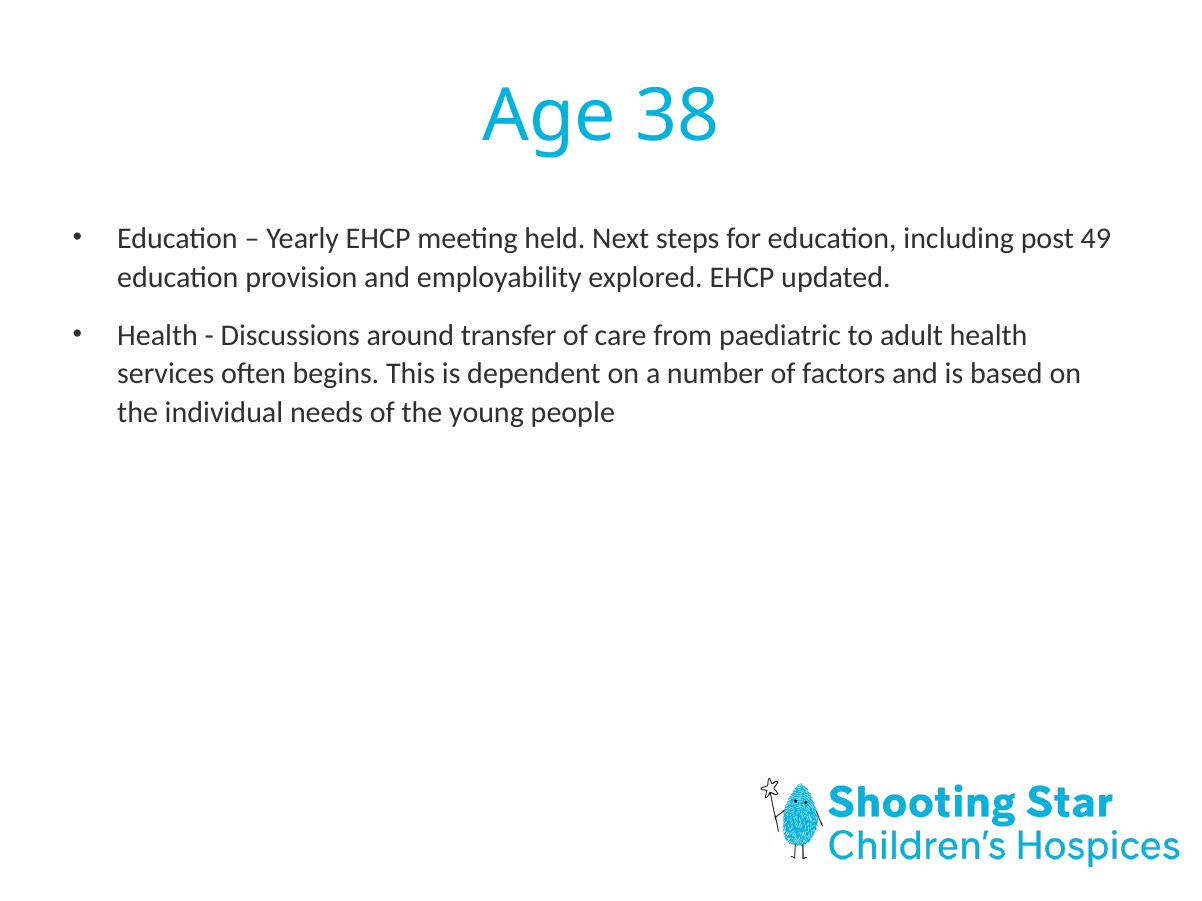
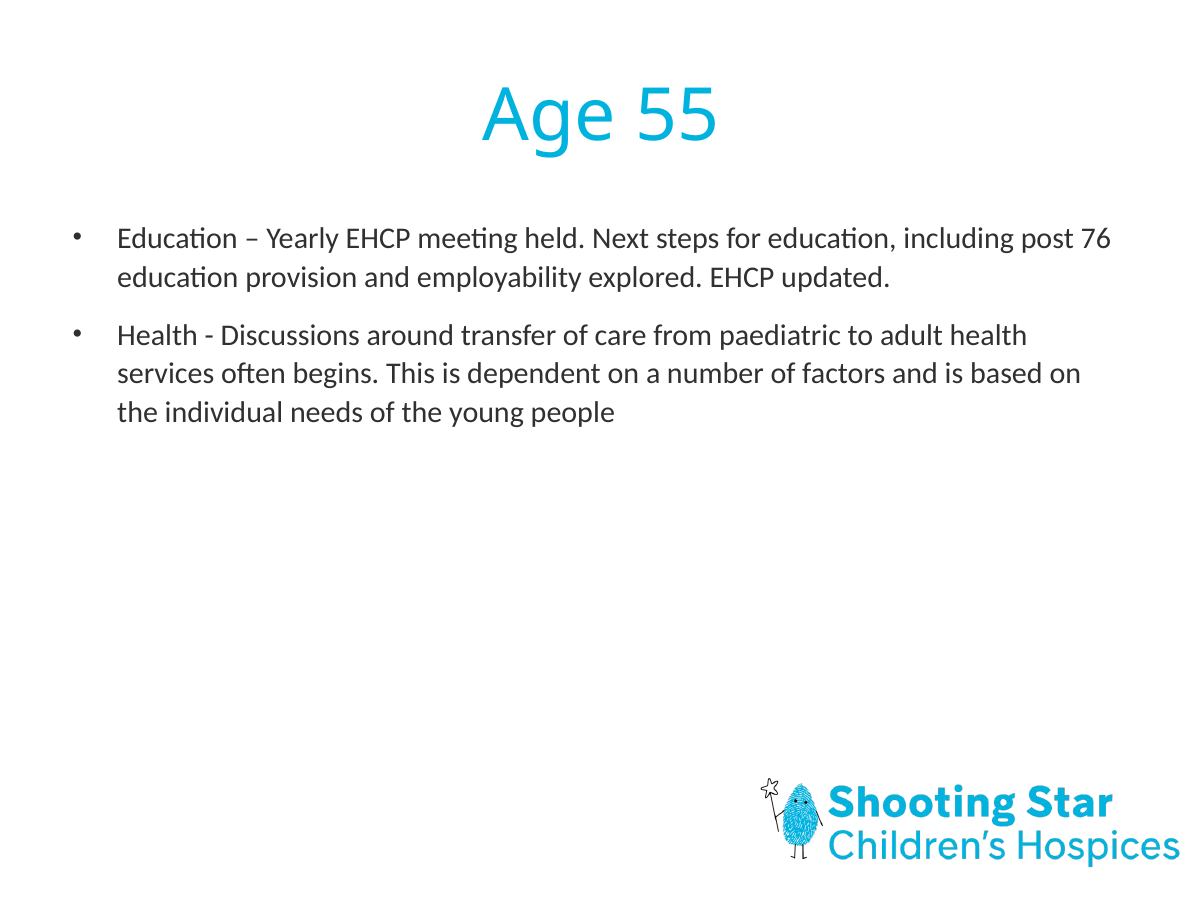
38: 38 -> 55
49: 49 -> 76
